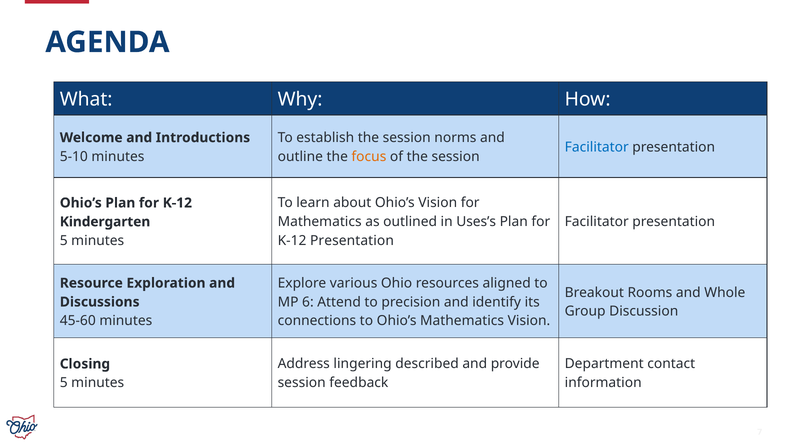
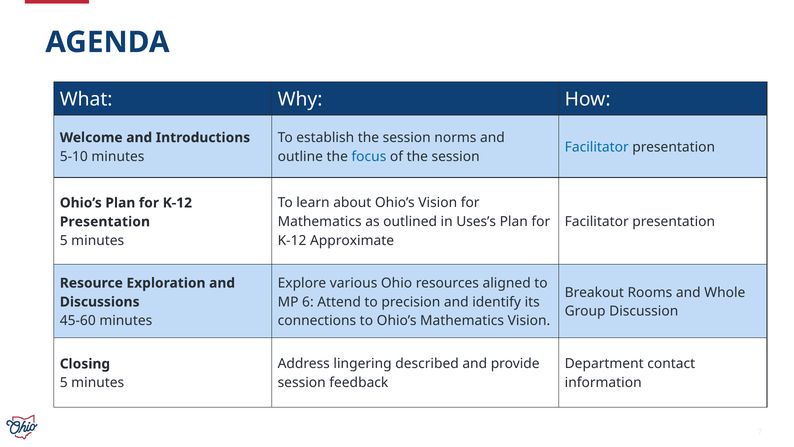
focus colour: orange -> blue
Kindergarten at (105, 222): Kindergarten -> Presentation
K-12 Presentation: Presentation -> Approximate
